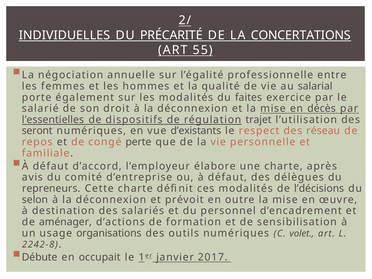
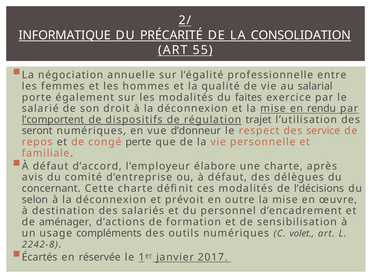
INDIVIDUELLES: INDIVIDUELLES -> INFORMATIQUE
CONCERTATIONS: CONCERTATIONS -> CONSOLIDATION
décès: décès -> rendu
l’essentielles: l’essentielles -> l’comportent
d’existants: d’existants -> d’donneur
réseau: réseau -> service
repreneurs: repreneurs -> concernant
organisations: organisations -> compléments
Débute: Débute -> Écartés
occupait: occupait -> réservée
